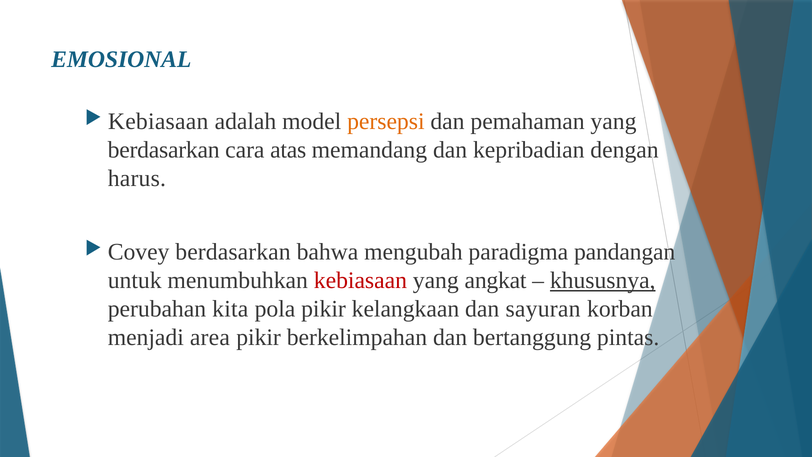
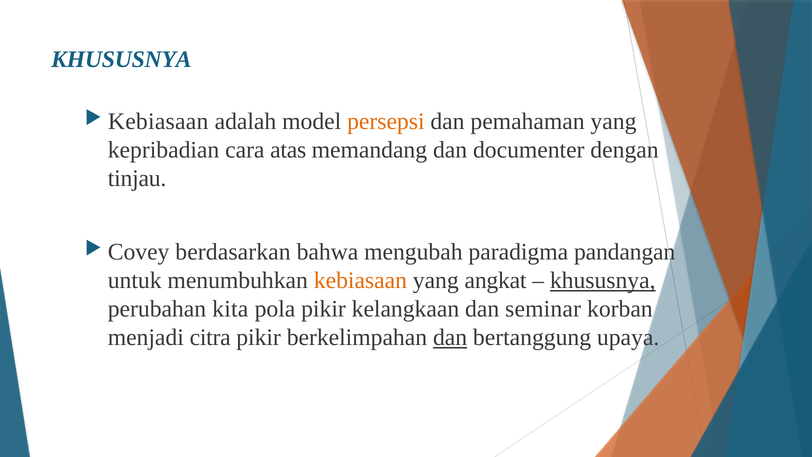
EMOSIONAL at (121, 59): EMOSIONAL -> KHUSUSNYA
berdasarkan at (164, 150): berdasarkan -> kepribadian
kepribadian: kepribadian -> documenter
harus: harus -> tinjau
kebiasaan at (360, 280) colour: red -> orange
sayuran: sayuran -> seminar
area: area -> citra
dan at (450, 337) underline: none -> present
pintas: pintas -> upaya
